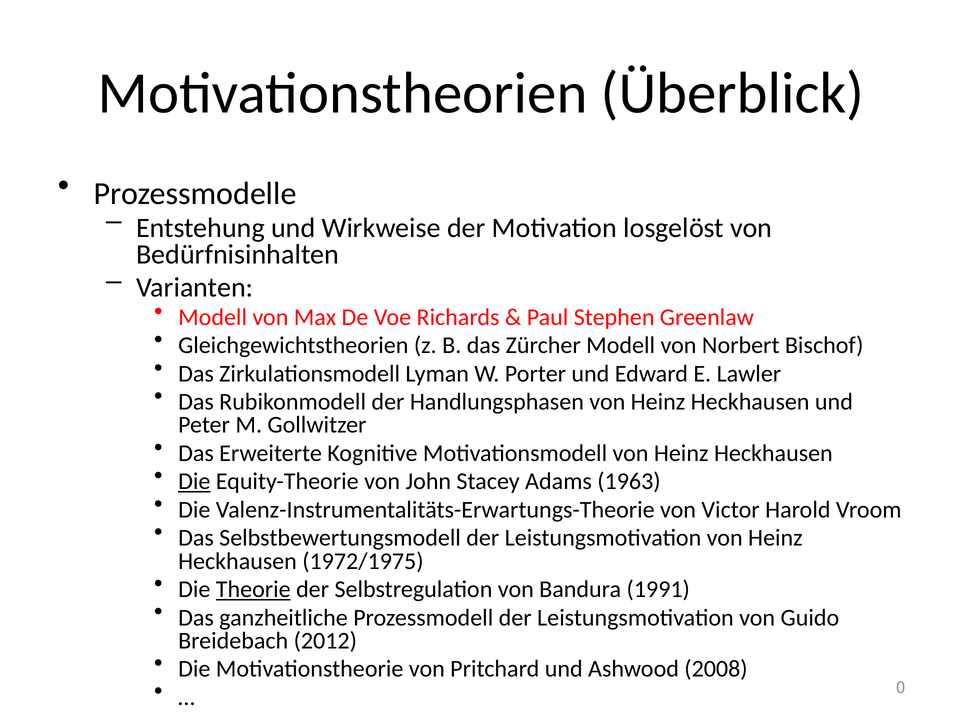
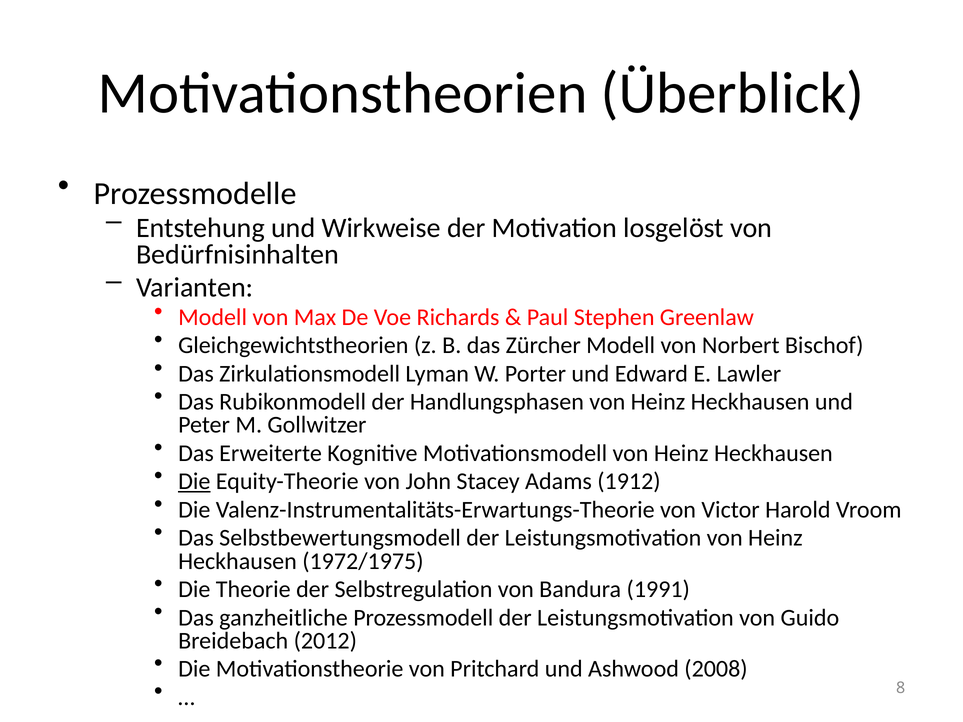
1963: 1963 -> 1912
Theorie underline: present -> none
0: 0 -> 8
